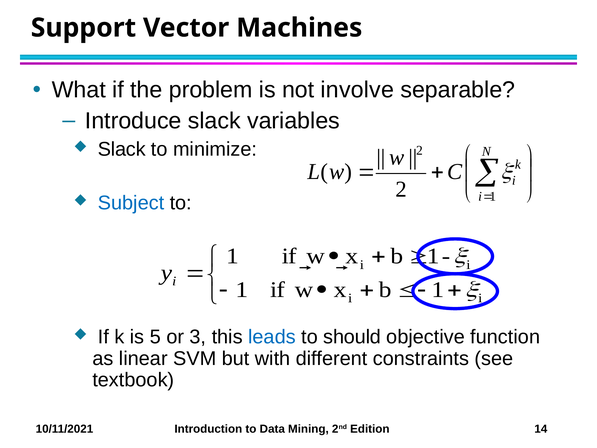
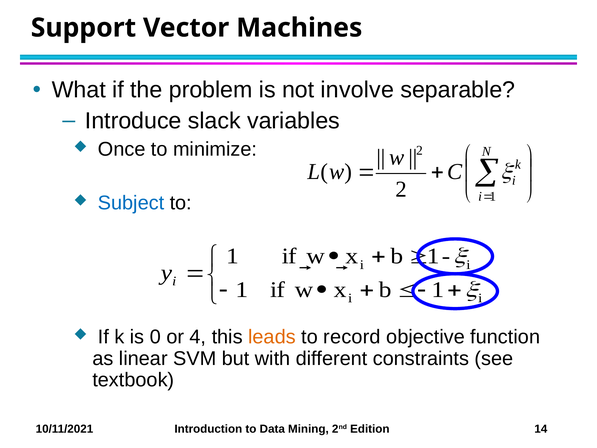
Slack at (122, 149): Slack -> Once
5: 5 -> 0
3: 3 -> 4
leads colour: blue -> orange
should: should -> record
